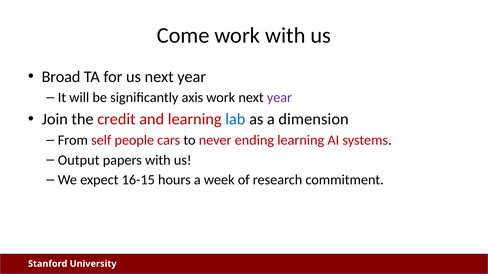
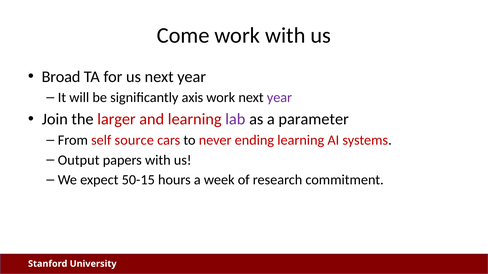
credit: credit -> larger
lab colour: blue -> purple
dimension: dimension -> parameter
people: people -> source
16-15: 16-15 -> 50-15
